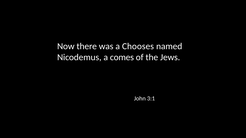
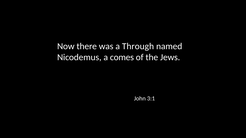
Chooses: Chooses -> Through
